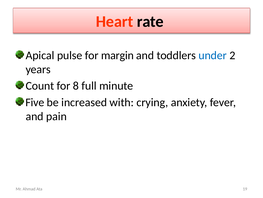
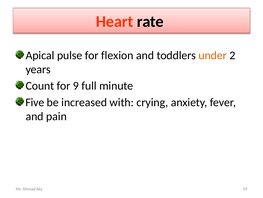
margin: margin -> flexion
under colour: blue -> orange
8: 8 -> 9
